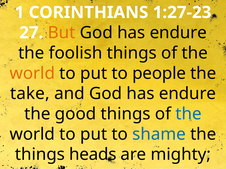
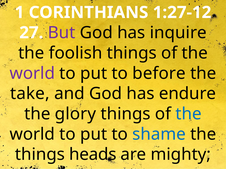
1:27-23: 1:27-23 -> 1:27-12
But colour: orange -> purple
endure at (178, 33): endure -> inquire
world at (32, 73) colour: orange -> purple
people: people -> before
good: good -> glory
